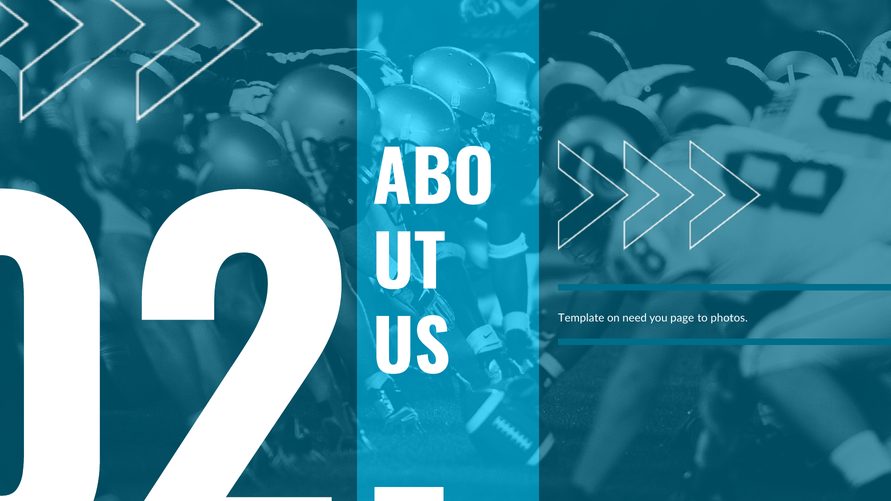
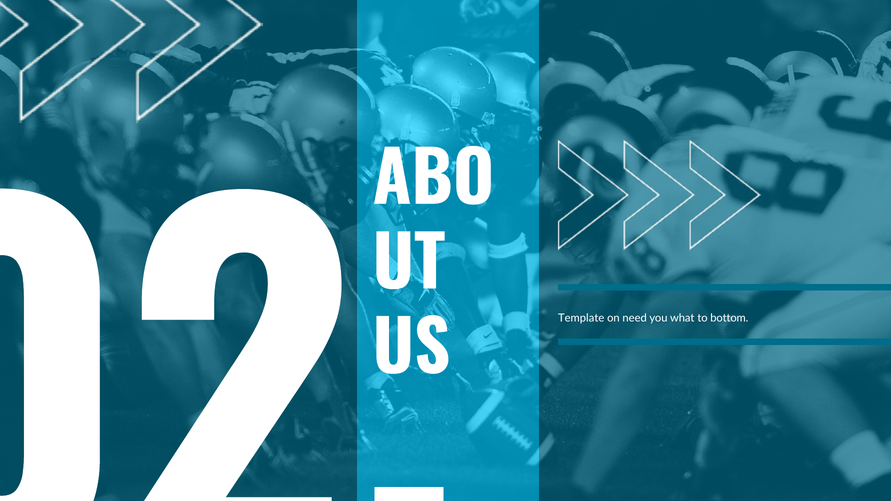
page: page -> what
photos: photos -> bottom
